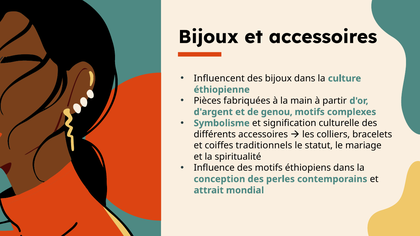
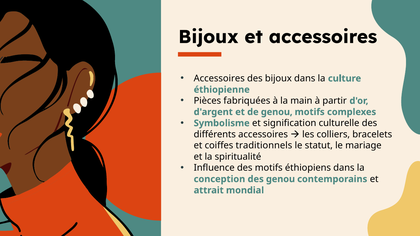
Influencent at (219, 79): Influencent -> Accessoires
des perles: perles -> genou
